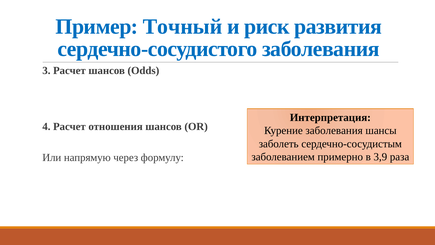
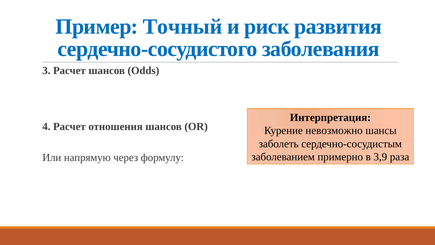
Курение заболевания: заболевания -> невозможно
